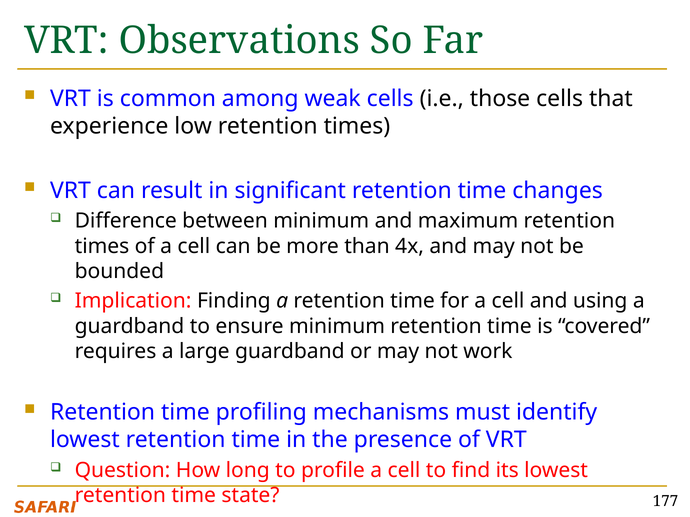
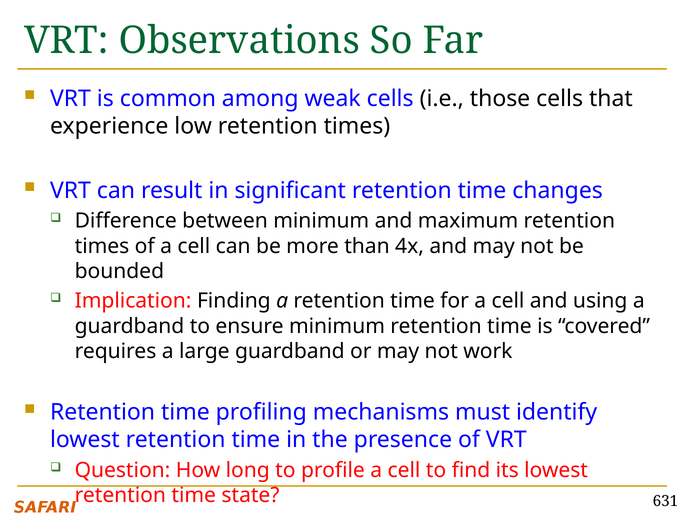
177: 177 -> 631
